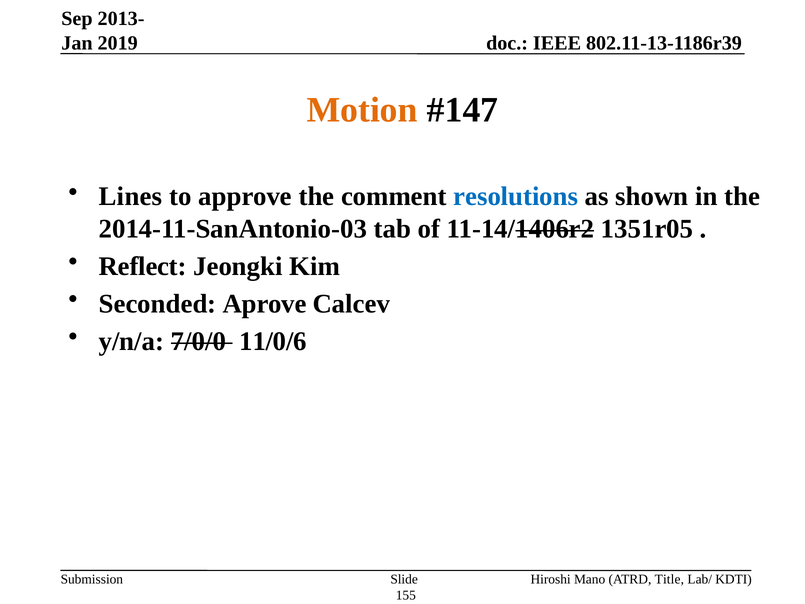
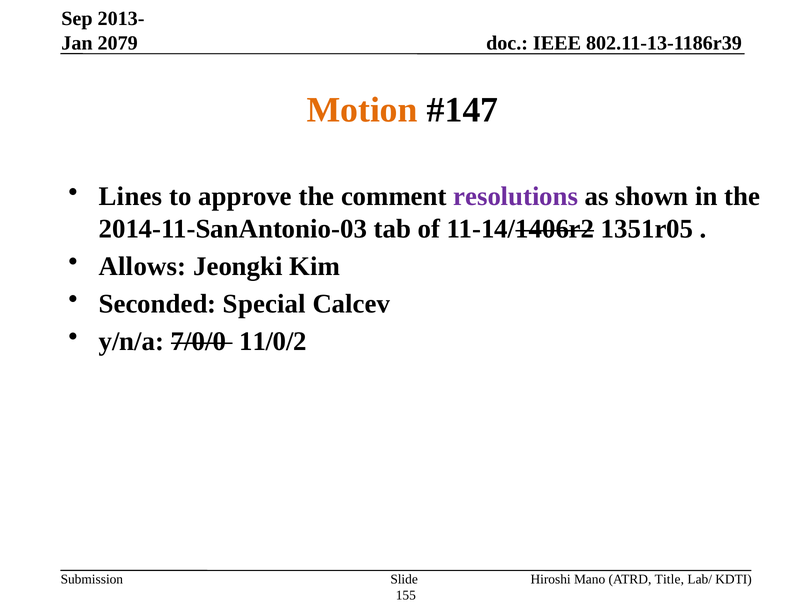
2019: 2019 -> 2079
resolutions colour: blue -> purple
Reflect: Reflect -> Allows
Aprove: Aprove -> Special
11/0/6: 11/0/6 -> 11/0/2
